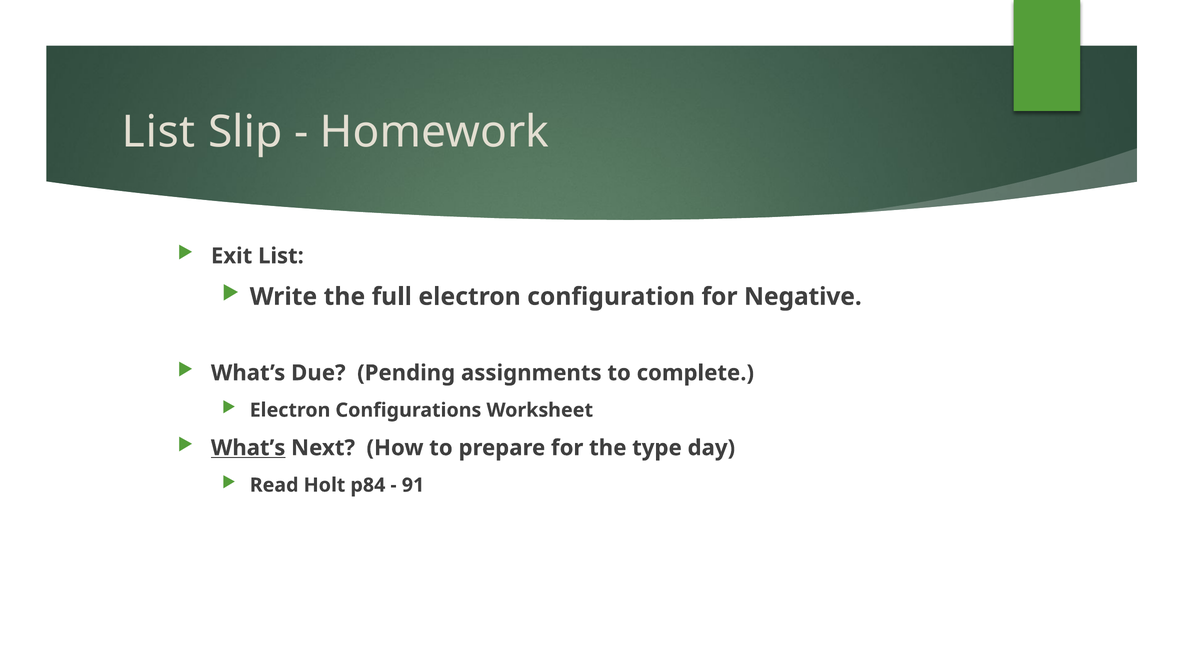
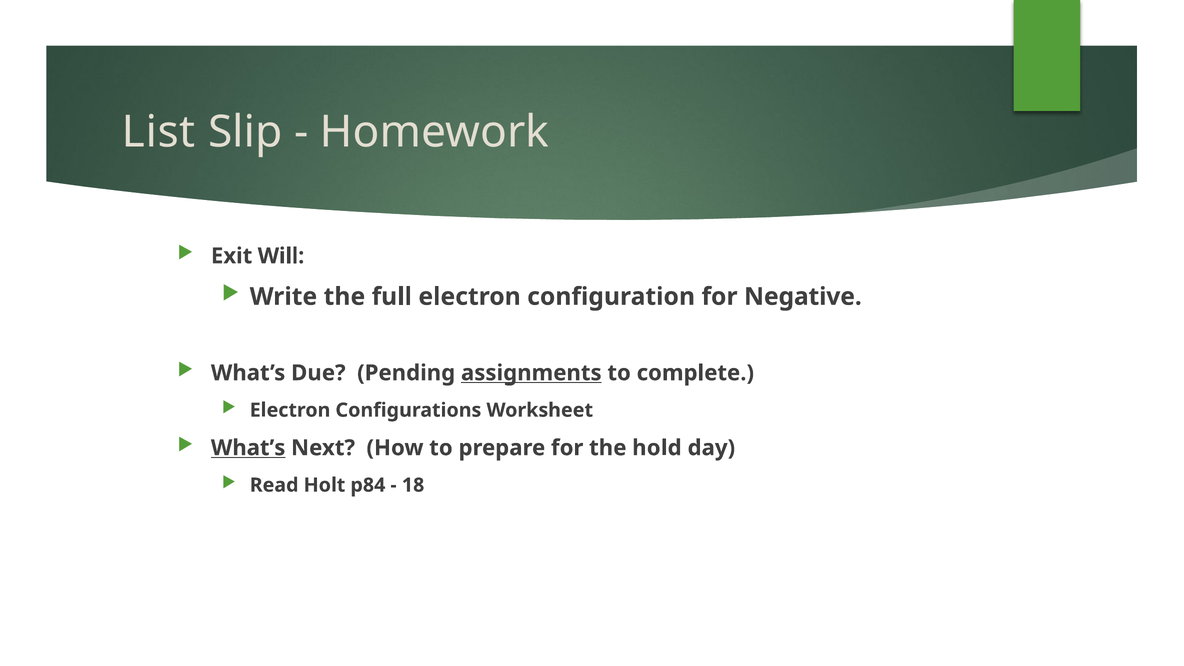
Exit List: List -> Will
assignments underline: none -> present
type: type -> hold
91: 91 -> 18
